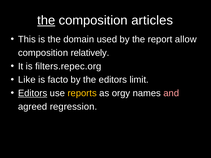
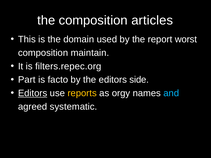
the at (46, 20) underline: present -> none
allow: allow -> worst
relatively: relatively -> maintain
Like: Like -> Part
limit: limit -> side
and colour: pink -> light blue
regression: regression -> systematic
